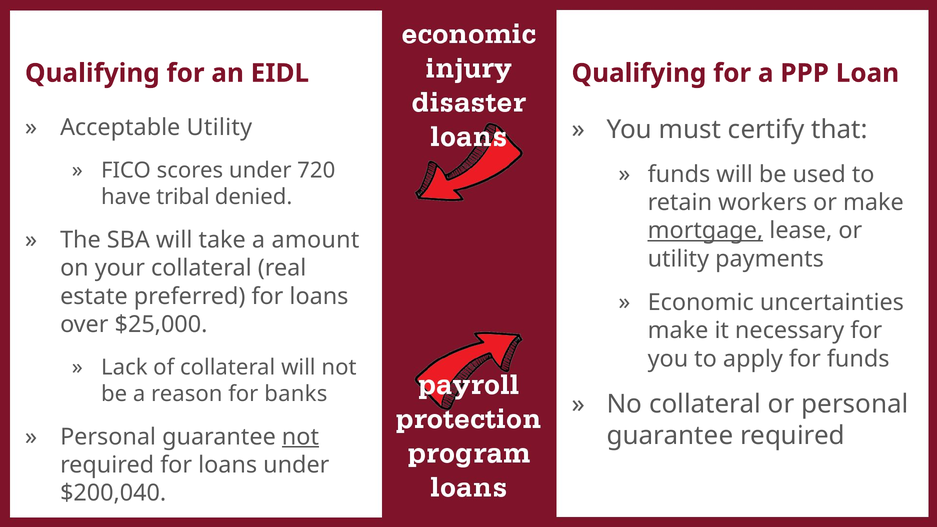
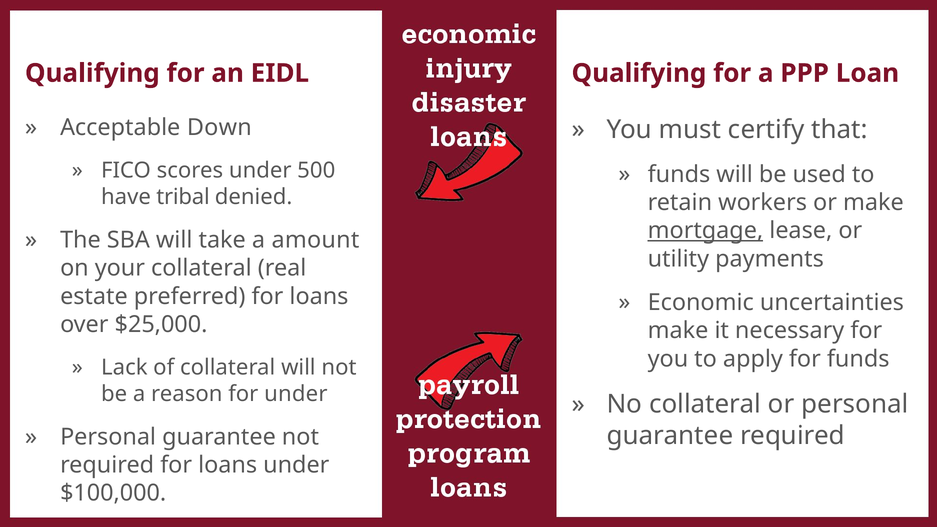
Acceptable Utility: Utility -> Down
720: 720 -> 500
for banks: banks -> under
not at (300, 437) underline: present -> none
$200,040: $200,040 -> $100,000
